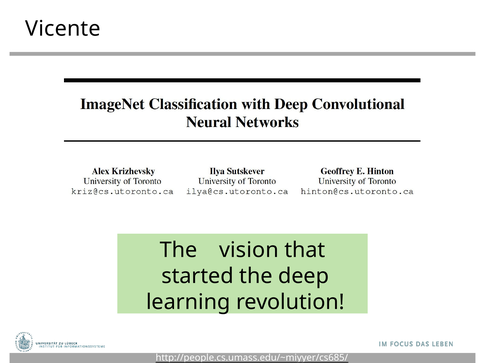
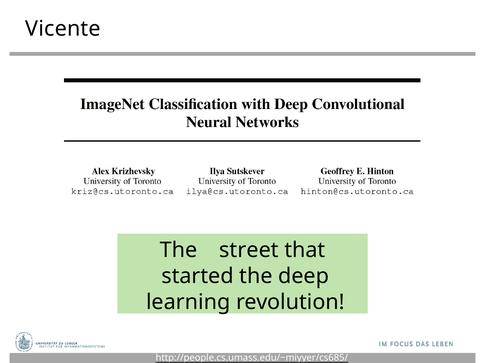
vision: vision -> street
